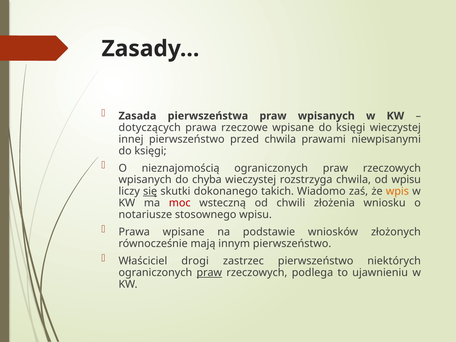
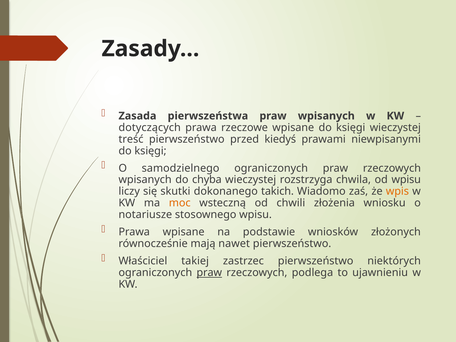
innej: innej -> treść
przed chwila: chwila -> kiedyś
nieznajomością: nieznajomością -> samodzielnego
się underline: present -> none
moc colour: red -> orange
innym: innym -> nawet
drogi: drogi -> takiej
